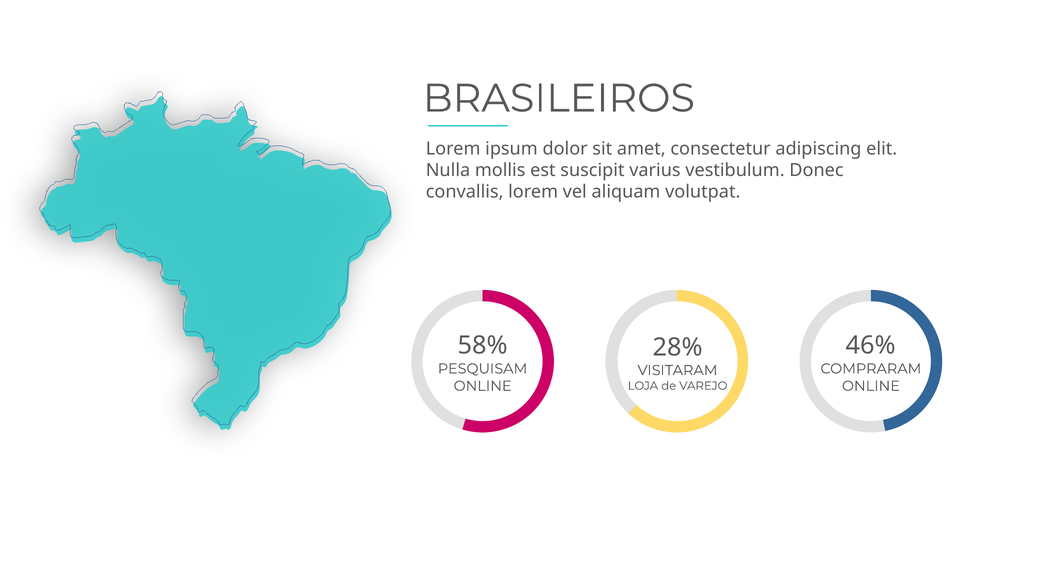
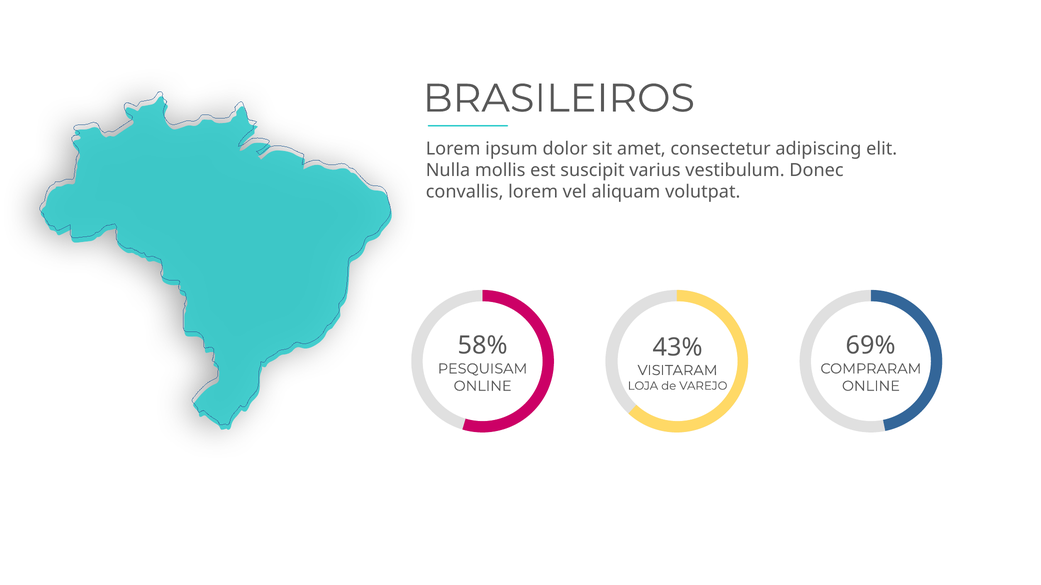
46%: 46% -> 69%
28%: 28% -> 43%
